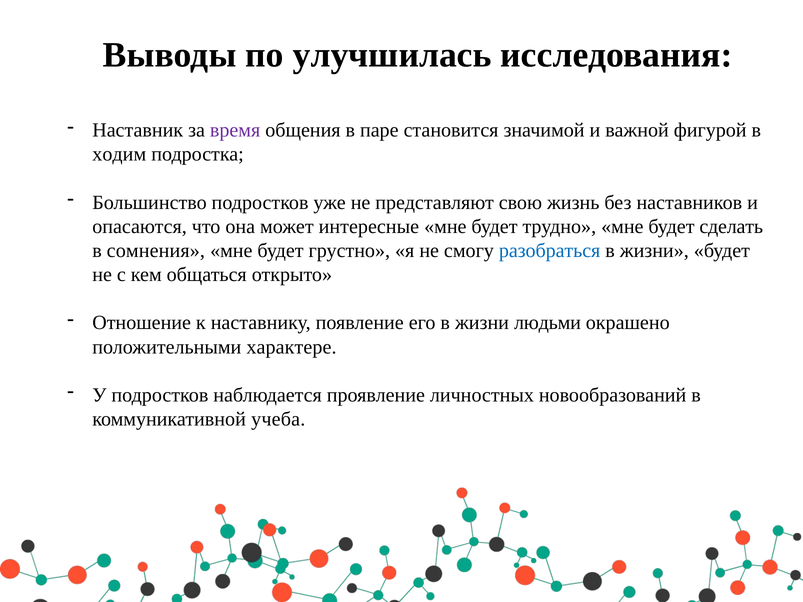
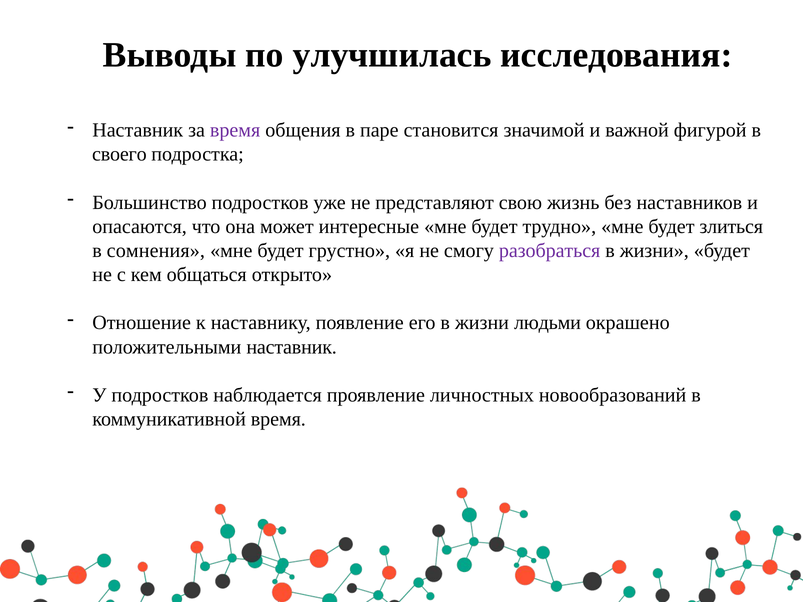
ходим: ходим -> своего
сделать: сделать -> злиться
разобраться colour: blue -> purple
положительными характере: характере -> наставник
коммуникативной учеба: учеба -> время
